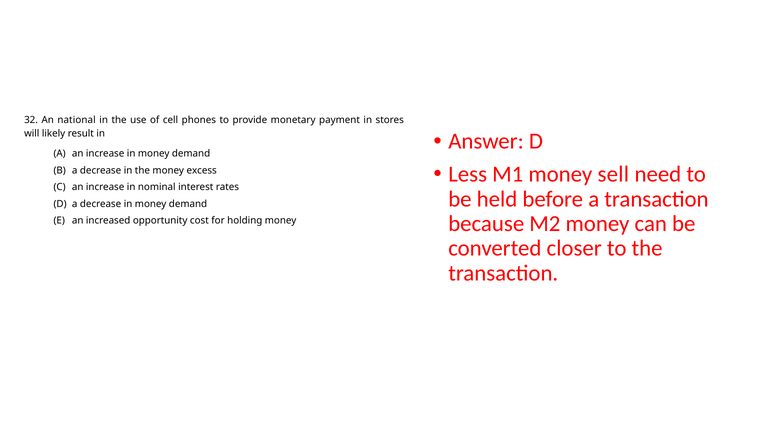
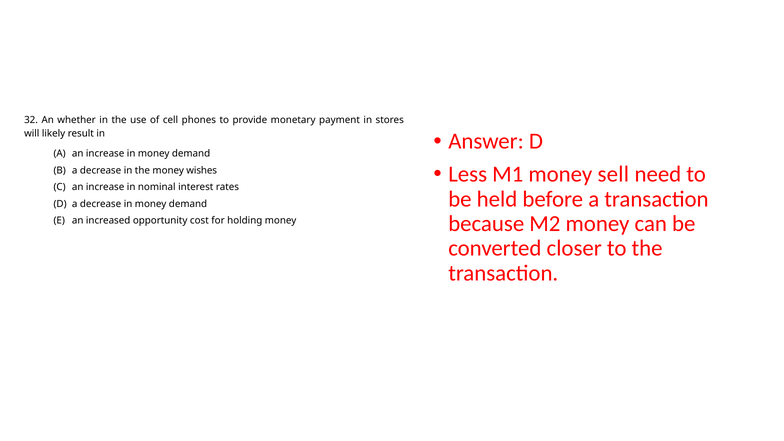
national: national -> whether
excess: excess -> wishes
